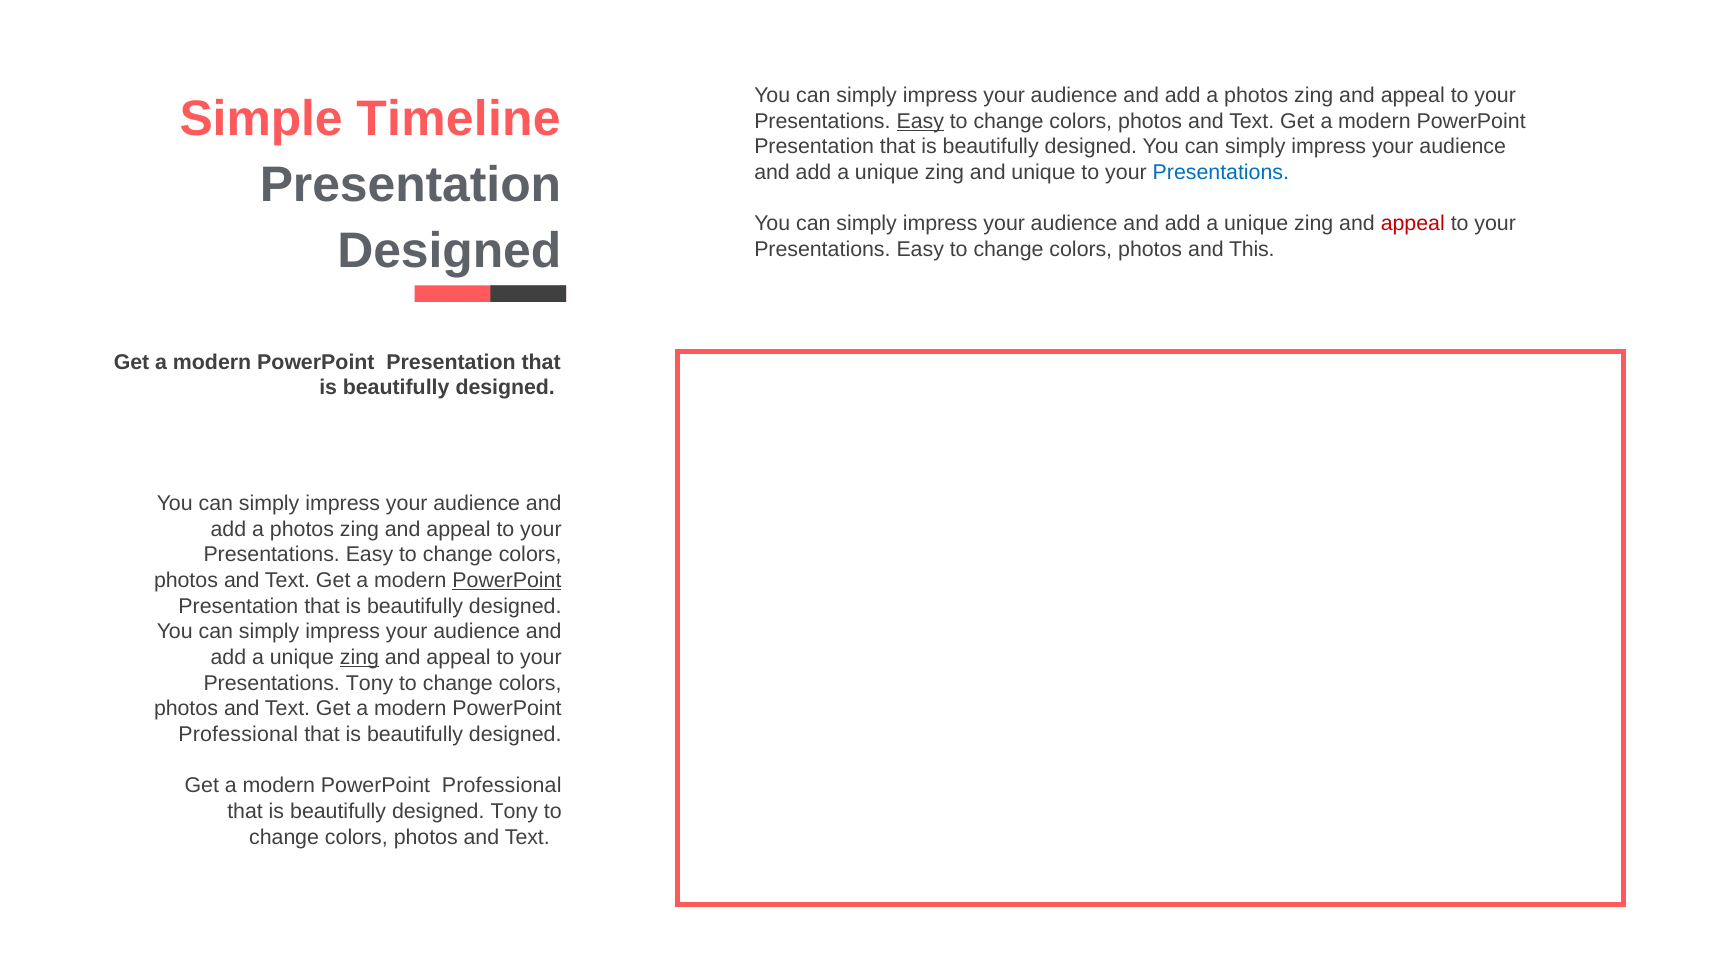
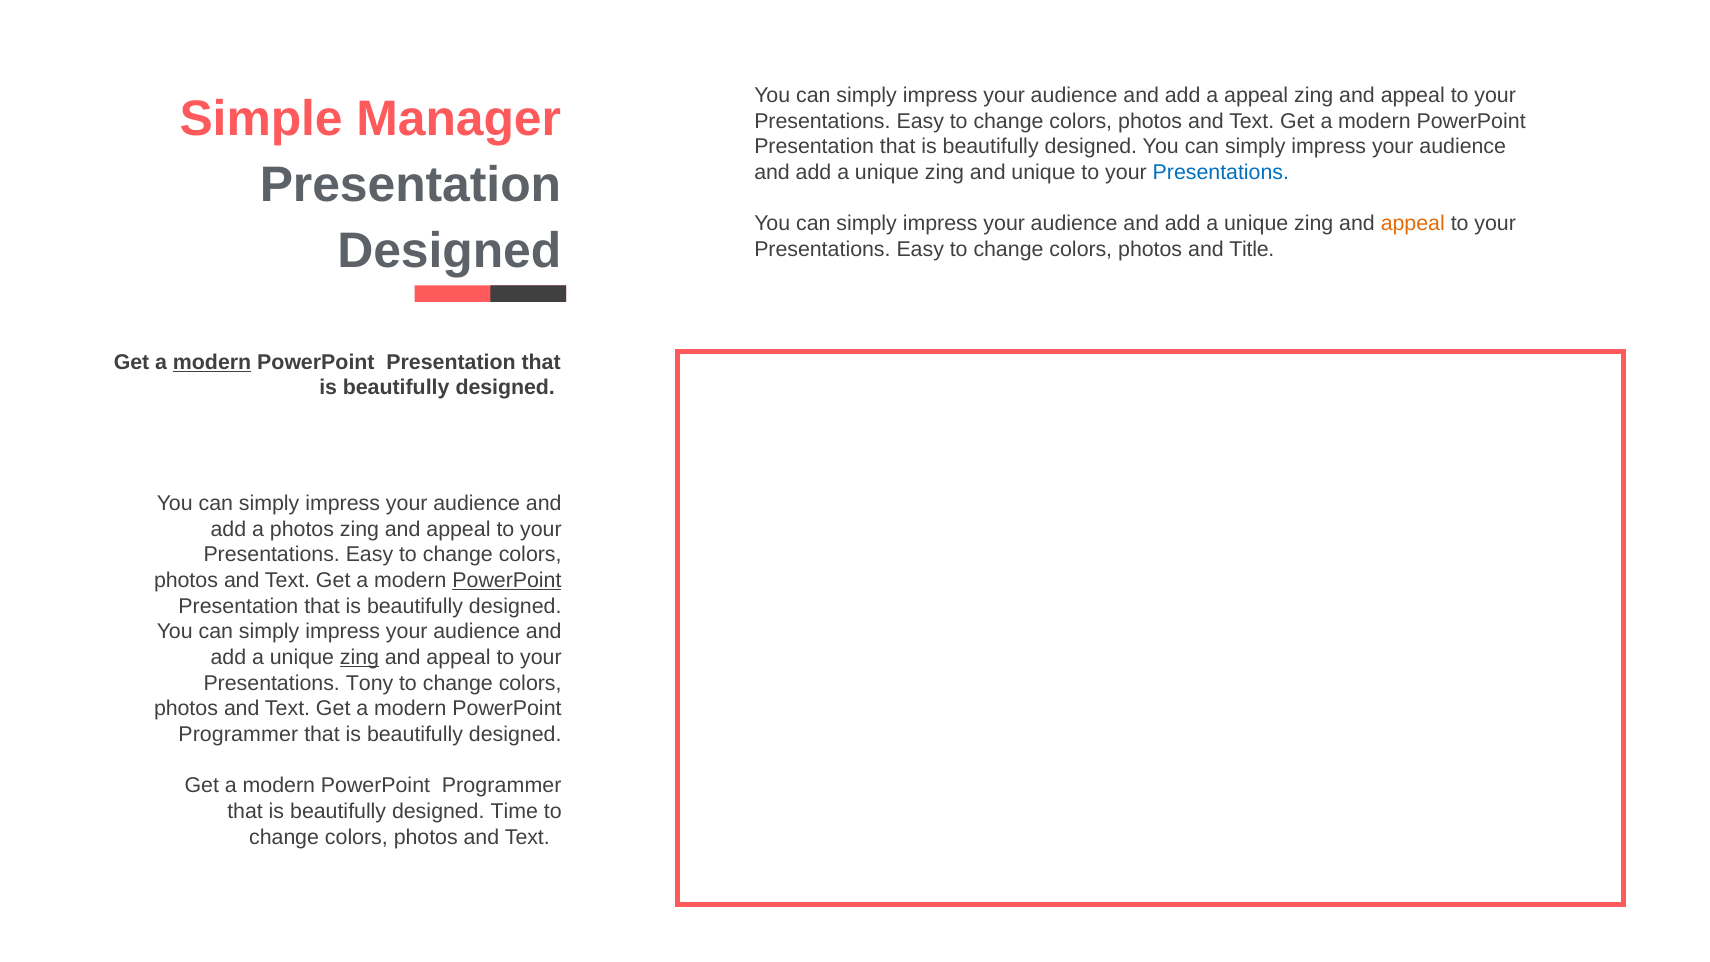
photos at (1256, 96): photos -> appeal
Timeline: Timeline -> Manager
Easy at (920, 121) underline: present -> none
appeal at (1413, 224) colour: red -> orange
This: This -> Title
modern at (212, 362) underline: none -> present
Professional at (238, 734): Professional -> Programmer
Professional at (502, 786): Professional -> Programmer
designed Tony: Tony -> Time
